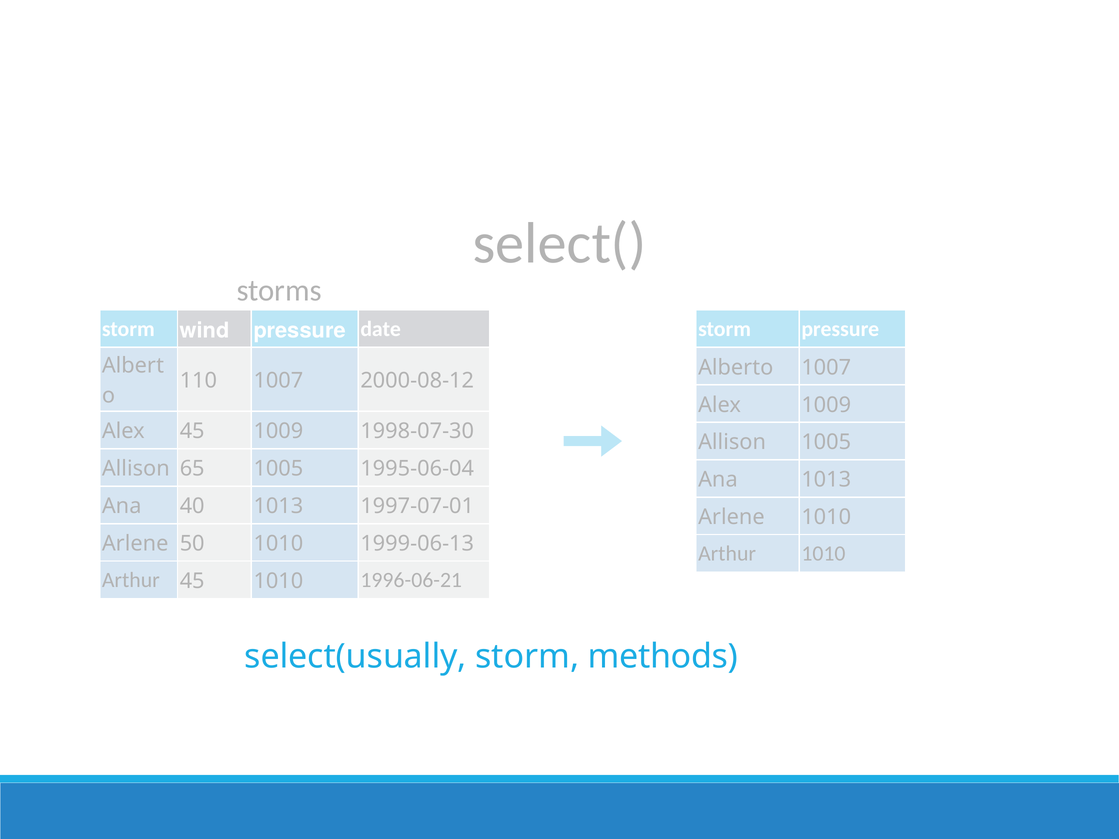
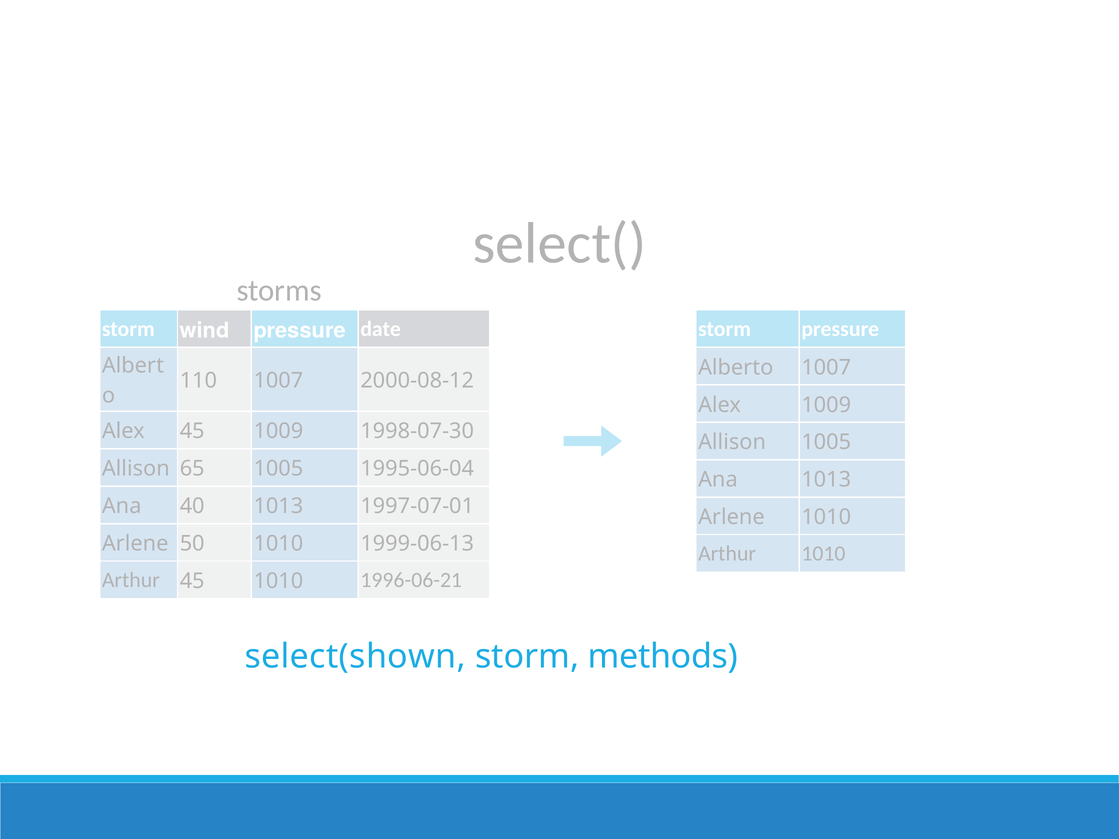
select(usually: select(usually -> select(shown
